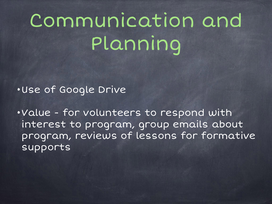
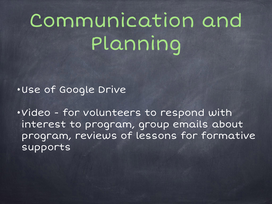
Value: Value -> Video
